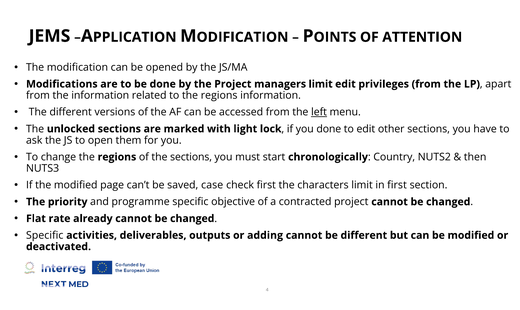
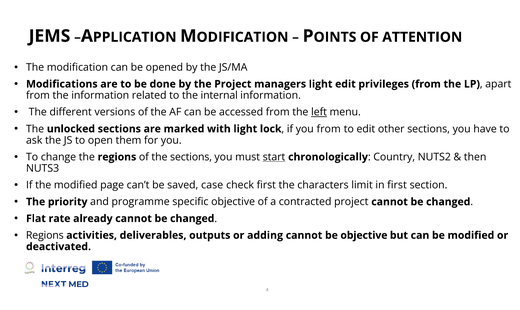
managers limit: limit -> light
to the regions: regions -> internal
you done: done -> from
start underline: none -> present
Specific at (45, 235): Specific -> Regions
be different: different -> objective
